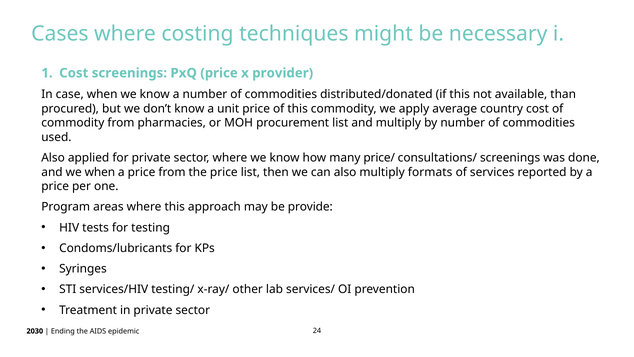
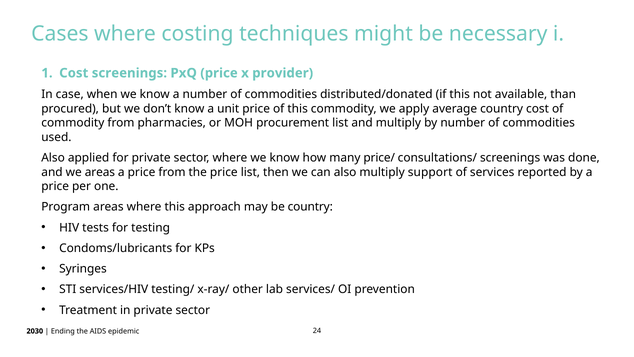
we when: when -> areas
formats: formats -> support
be provide: provide -> country
